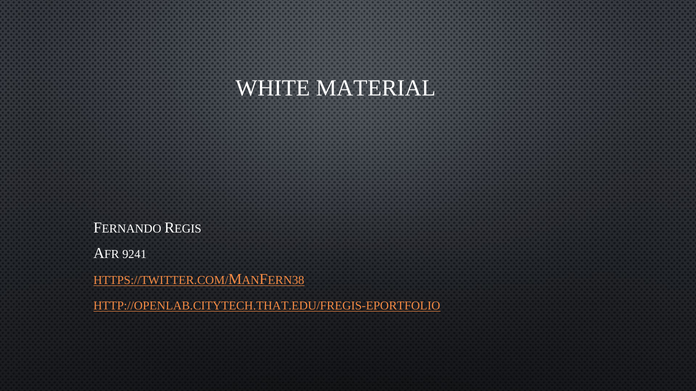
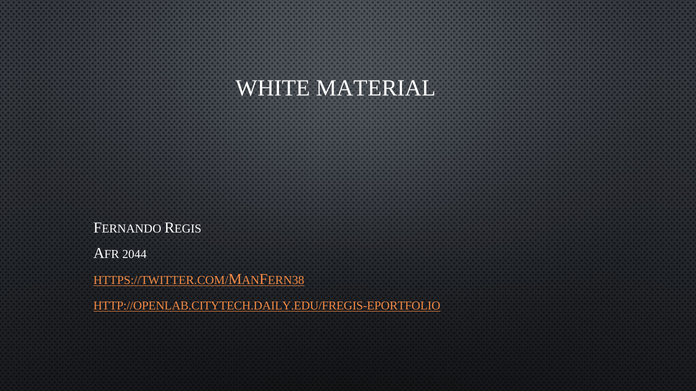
9241: 9241 -> 2044
HTTP://OPENLAB.CITYTECH.THAT.EDU/FREGIS-EPORTFOLIO: HTTP://OPENLAB.CITYTECH.THAT.EDU/FREGIS-EPORTFOLIO -> HTTP://OPENLAB.CITYTECH.DAILY.EDU/FREGIS-EPORTFOLIO
